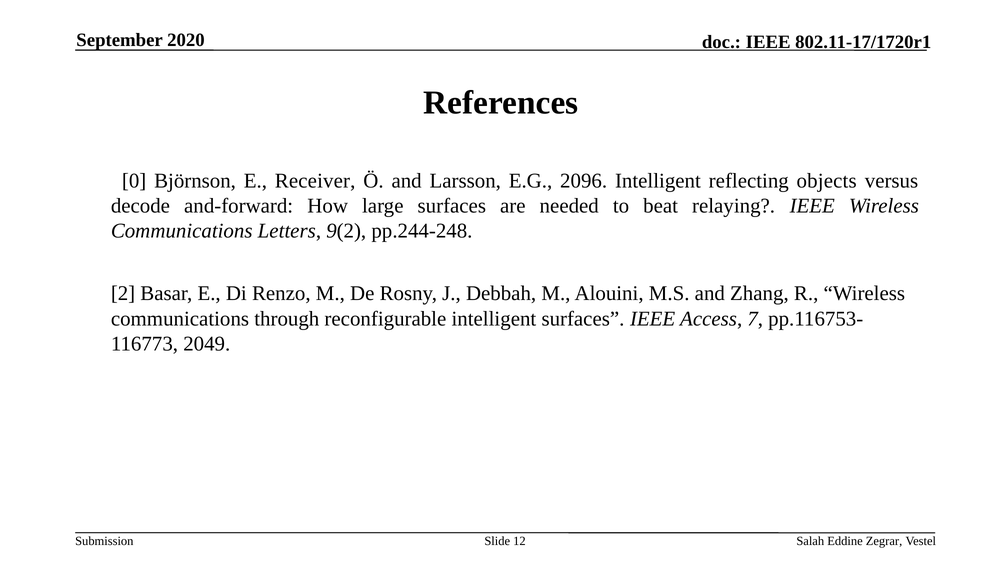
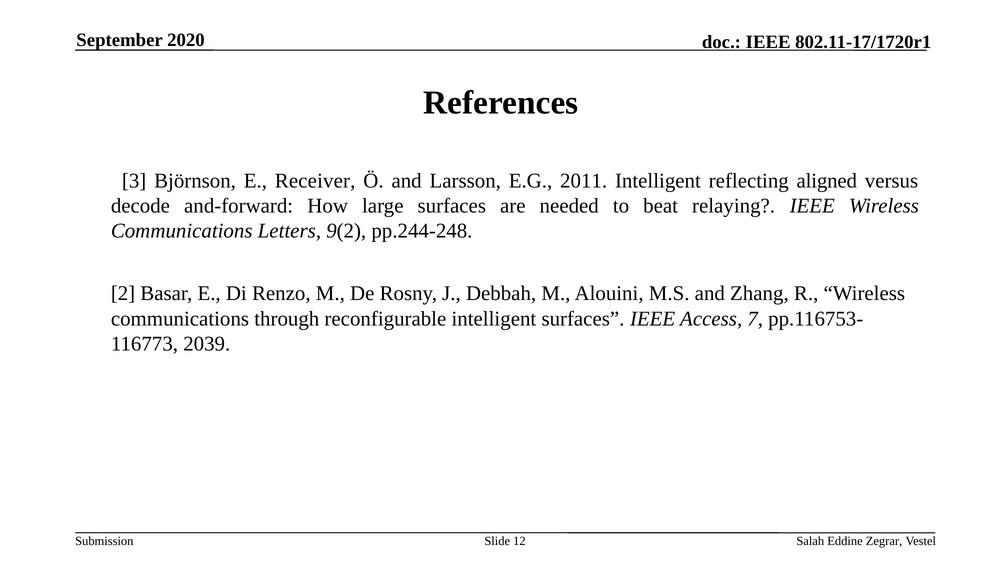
0: 0 -> 3
2096: 2096 -> 2011
objects: objects -> aligned
2049: 2049 -> 2039
